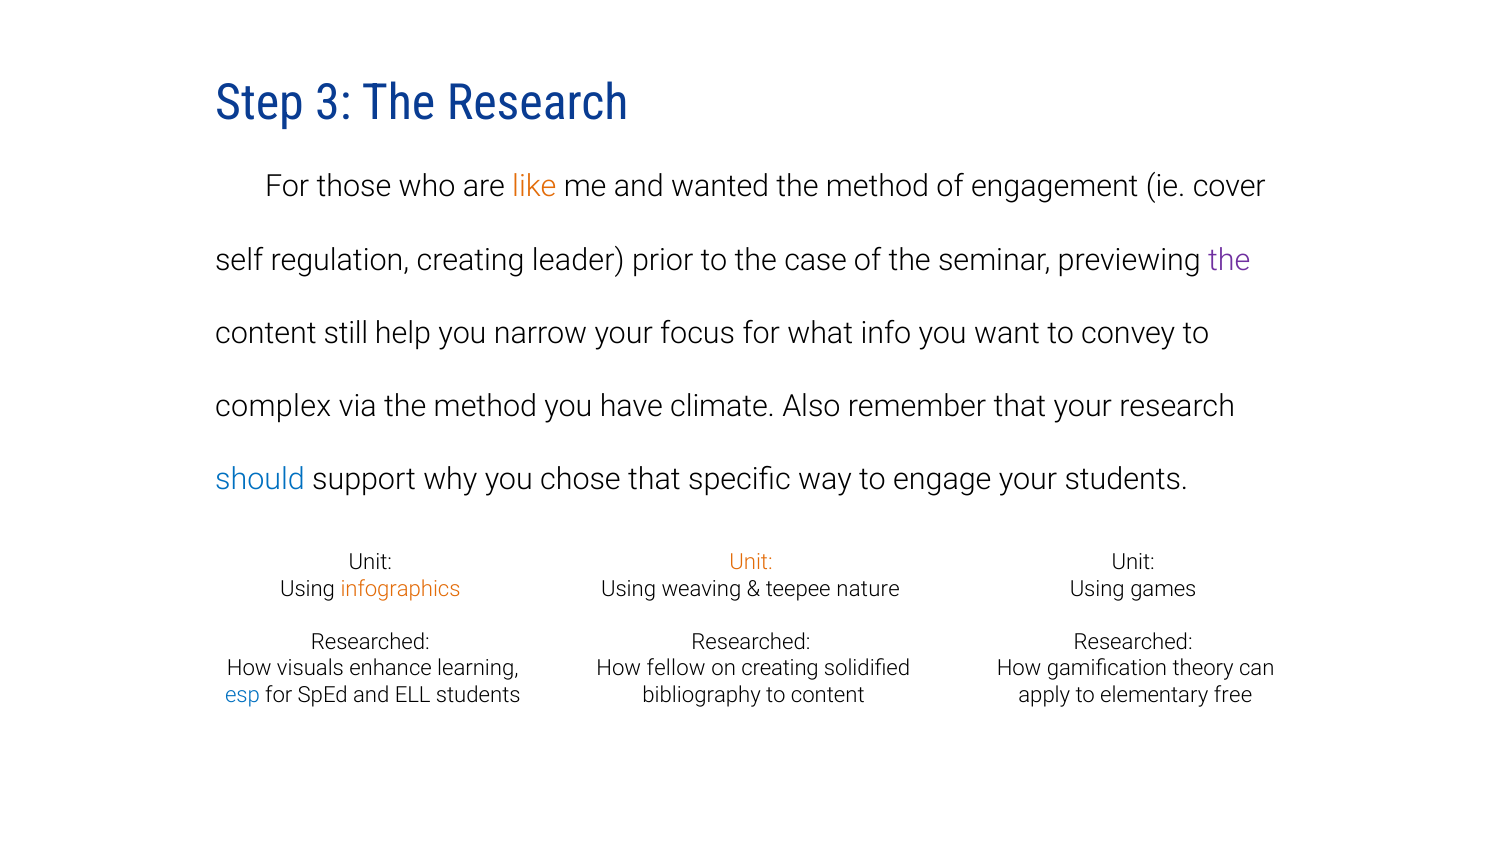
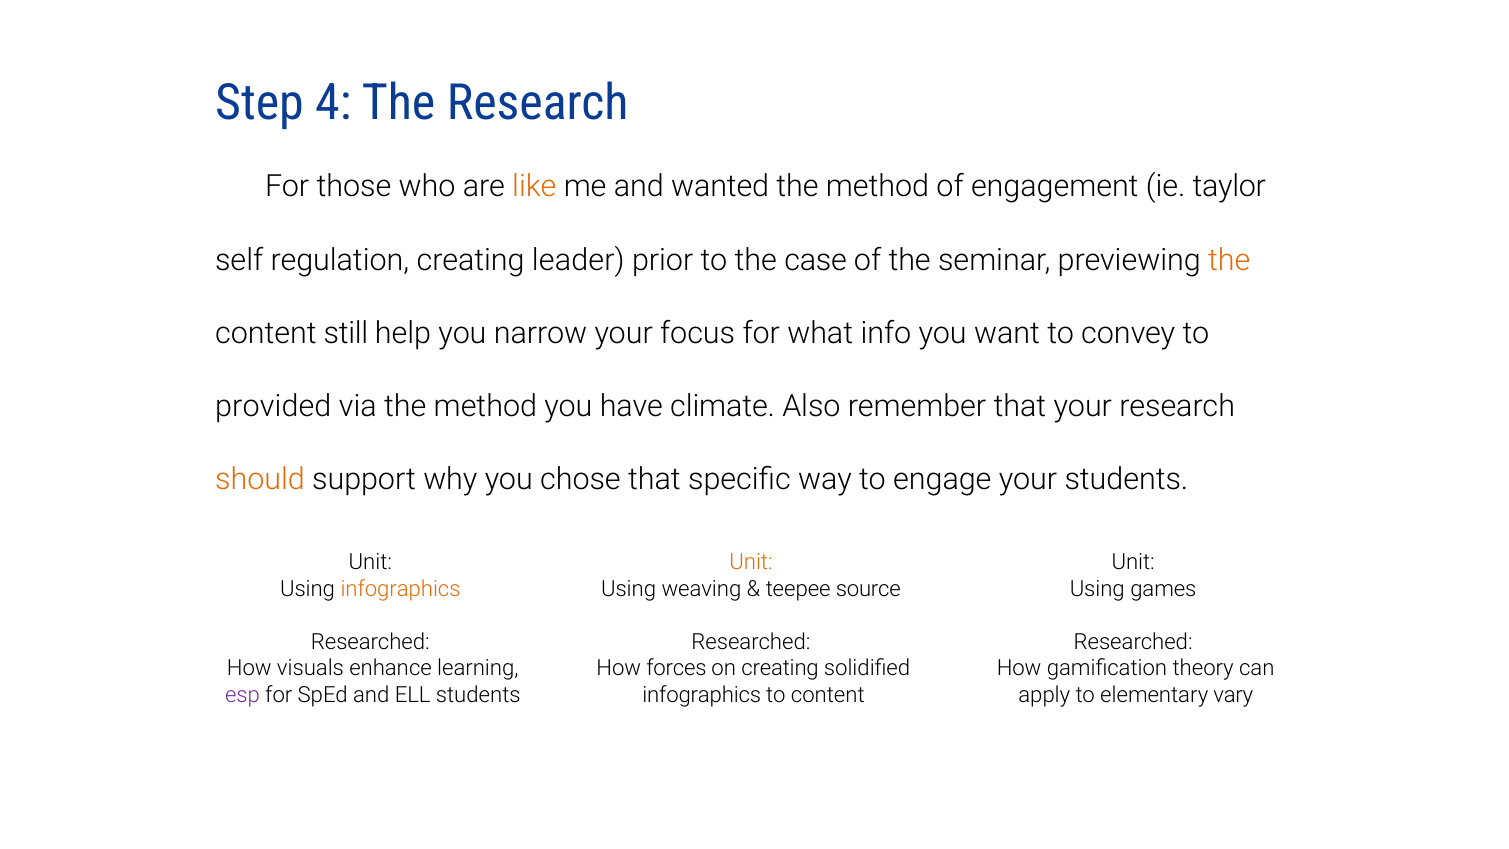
3: 3 -> 4
cover: cover -> taylor
the at (1229, 260) colour: purple -> orange
complex: complex -> provided
should colour: blue -> orange
nature: nature -> source
fellow: fellow -> forces
esp colour: blue -> purple
bibliography at (702, 695): bibliography -> infographics
free: free -> vary
